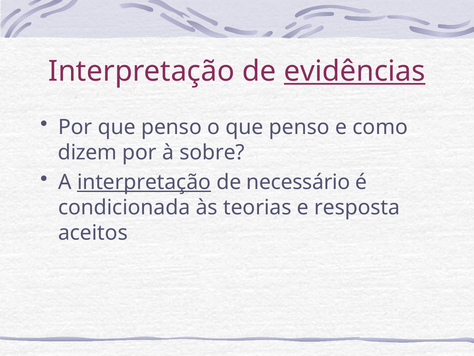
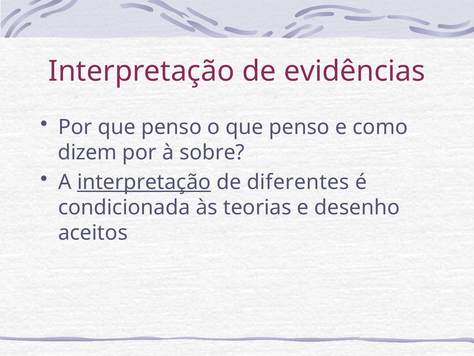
evidências underline: present -> none
necessário: necessário -> diferentes
resposta: resposta -> desenho
